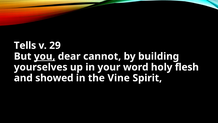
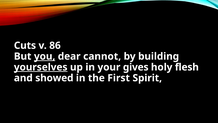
Tells: Tells -> Cuts
29: 29 -> 86
yourselves underline: none -> present
word: word -> gives
Vine: Vine -> First
